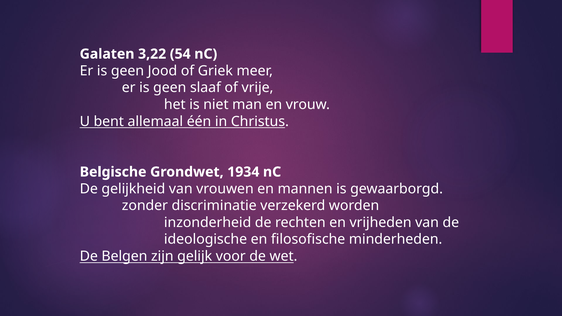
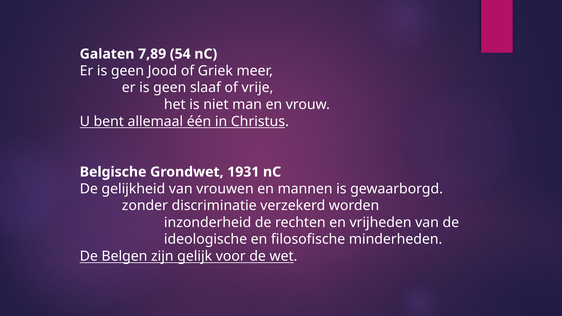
3,22: 3,22 -> 7,89
1934: 1934 -> 1931
